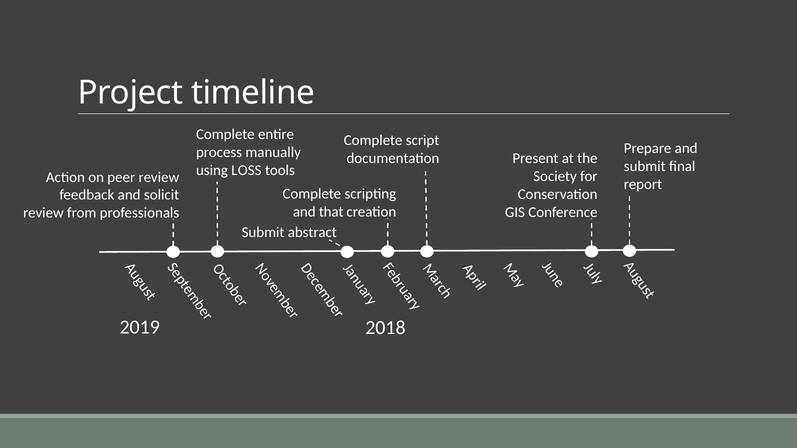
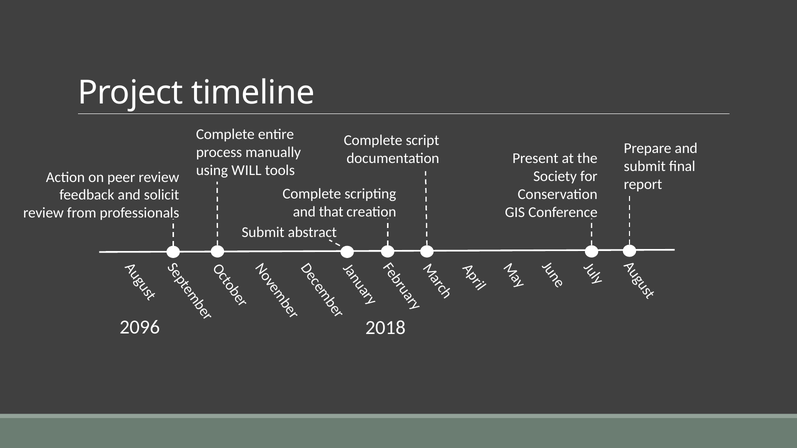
LOSS: LOSS -> WILL
2019: 2019 -> 2096
